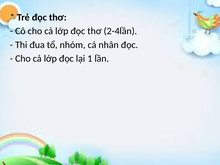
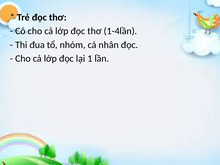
2-4lần: 2-4lần -> 1-4lần
